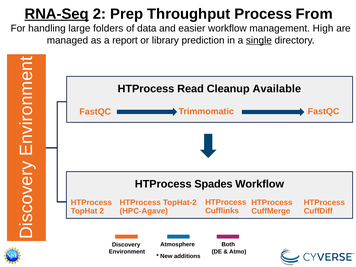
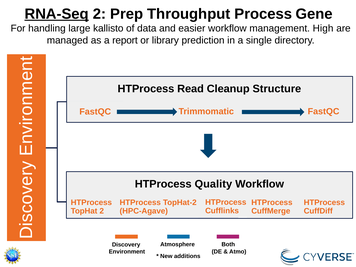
From: From -> Gene
folders: folders -> kallisto
single underline: present -> none
Available: Available -> Structure
Spades: Spades -> Quality
